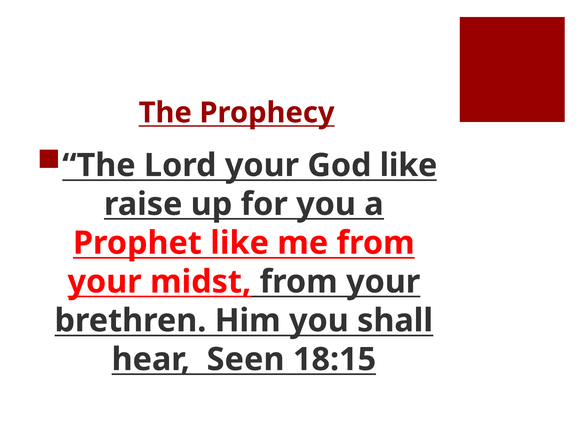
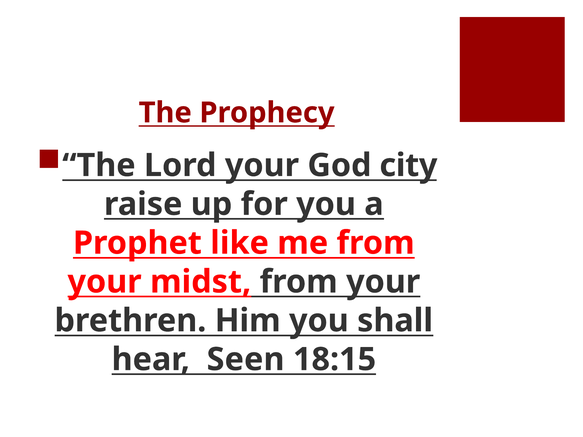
God like: like -> city
